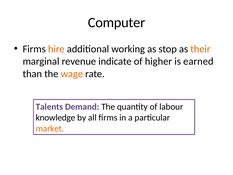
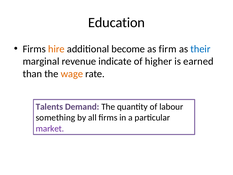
Computer: Computer -> Education
working: working -> become
stop: stop -> firm
their colour: orange -> blue
knowledge: knowledge -> something
market colour: orange -> purple
